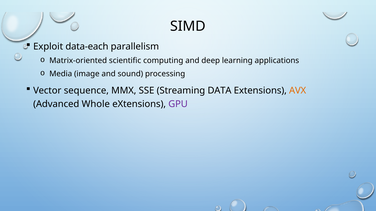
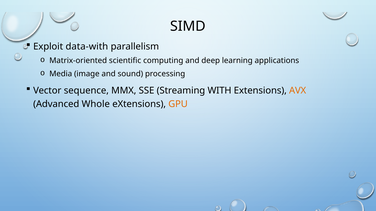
data-each: data-each -> data-with
DATA: DATA -> WITH
GPU colour: purple -> orange
